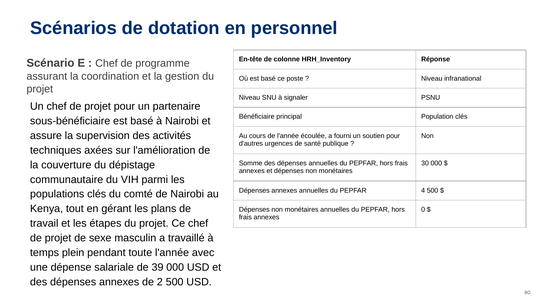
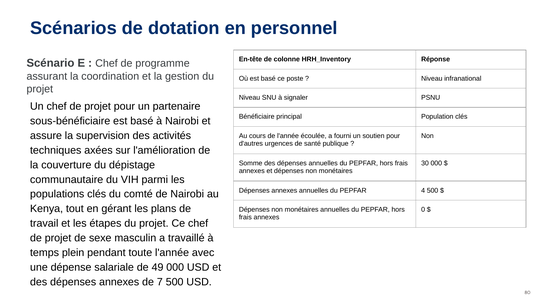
39: 39 -> 49
2: 2 -> 7
